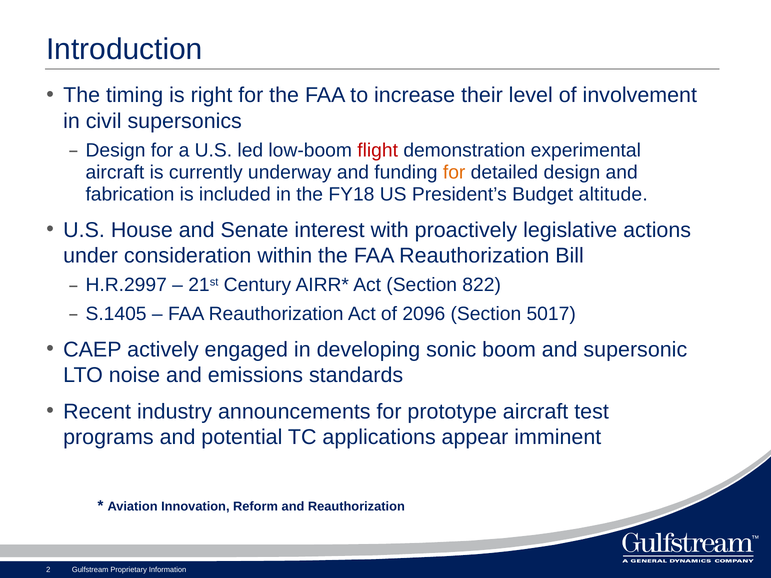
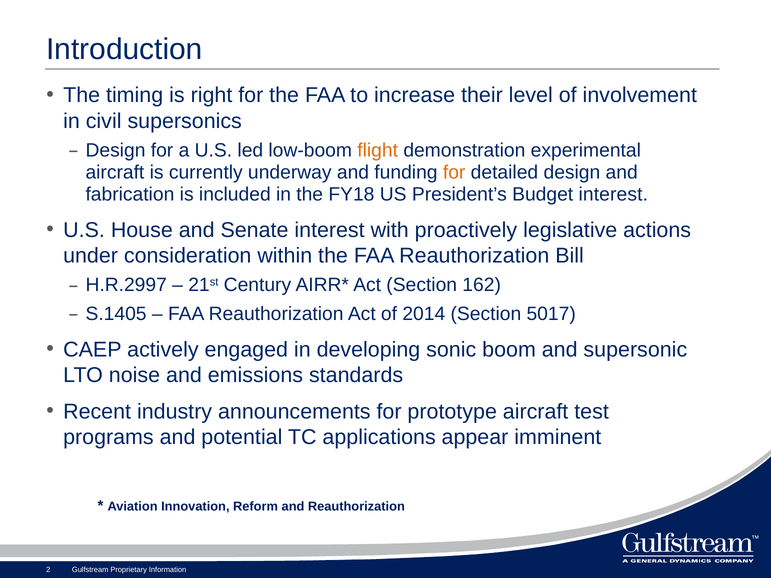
flight colour: red -> orange
Budget altitude: altitude -> interest
822: 822 -> 162
2096: 2096 -> 2014
